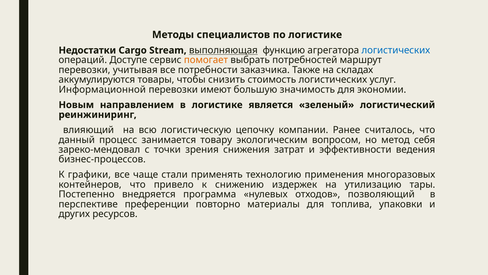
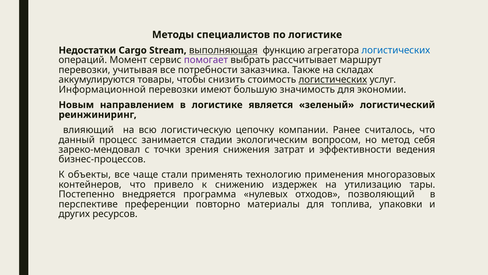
Доступе: Доступе -> Момент
помогает colour: orange -> purple
потребностей: потребностей -> рассчитывает
логистических at (333, 80) underline: none -> present
товару: товару -> стадии
графики: графики -> объекты
